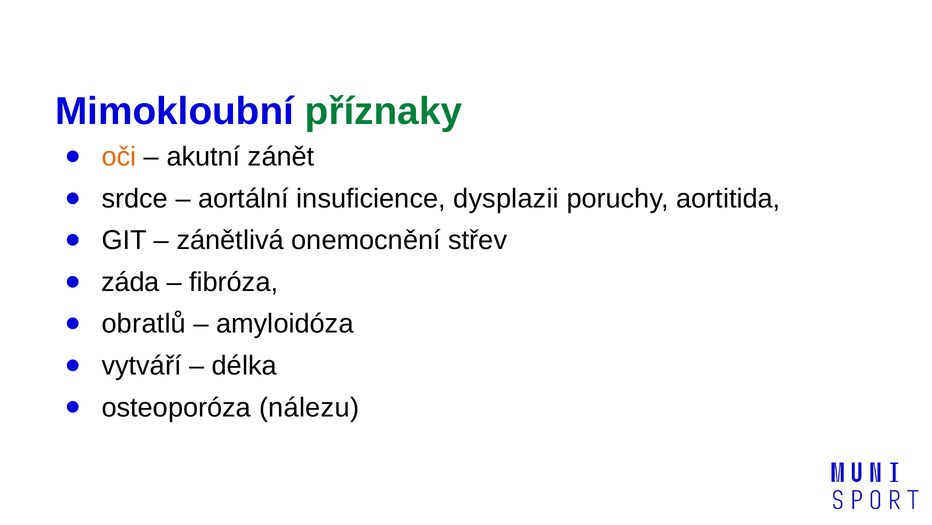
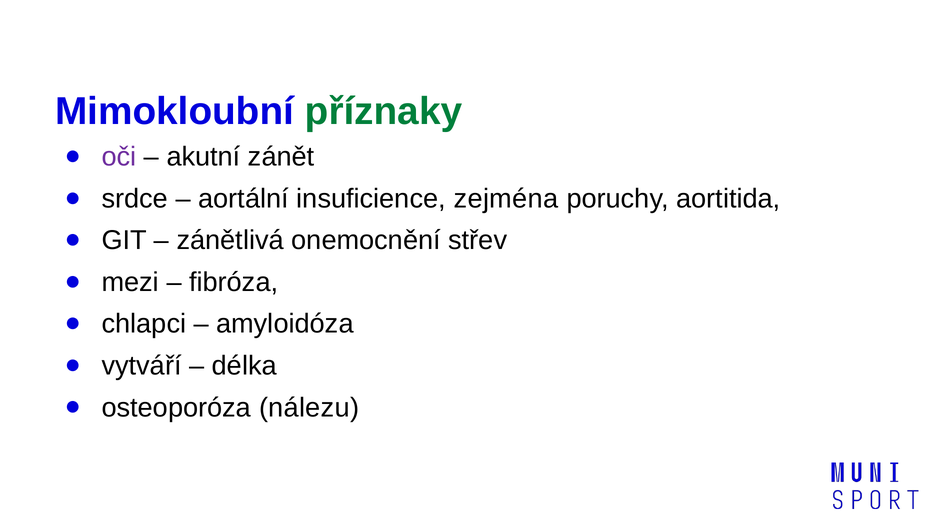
oči colour: orange -> purple
dysplazii: dysplazii -> zejména
záda: záda -> mezi
obratlů: obratlů -> chlapci
